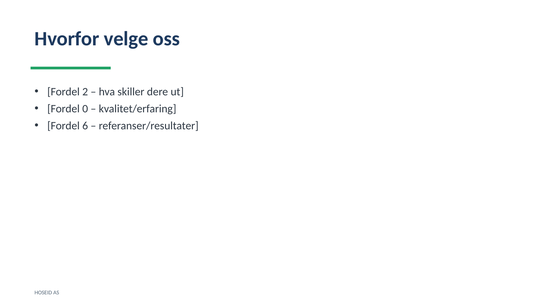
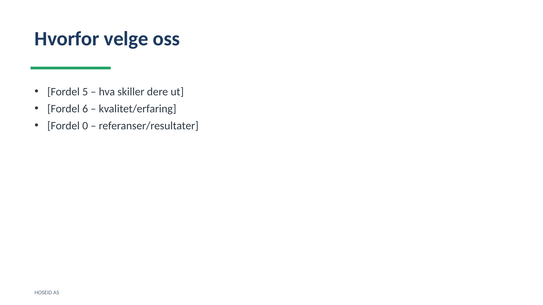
2: 2 -> 5
0: 0 -> 6
6: 6 -> 0
